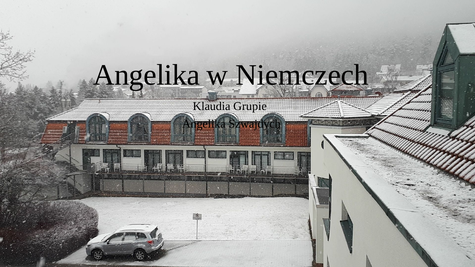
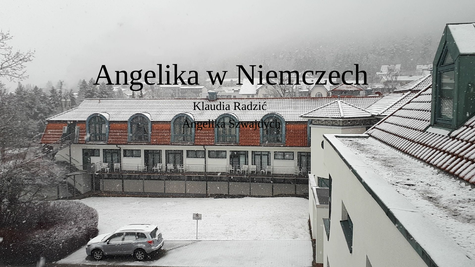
Grupie: Grupie -> Radzić
